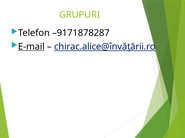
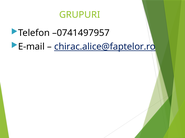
–9171878287: –9171878287 -> –0741497957
E-mail underline: present -> none
chirac.alice@învățării.ro: chirac.alice@învățării.ro -> chirac.alice@faptelor.ro
